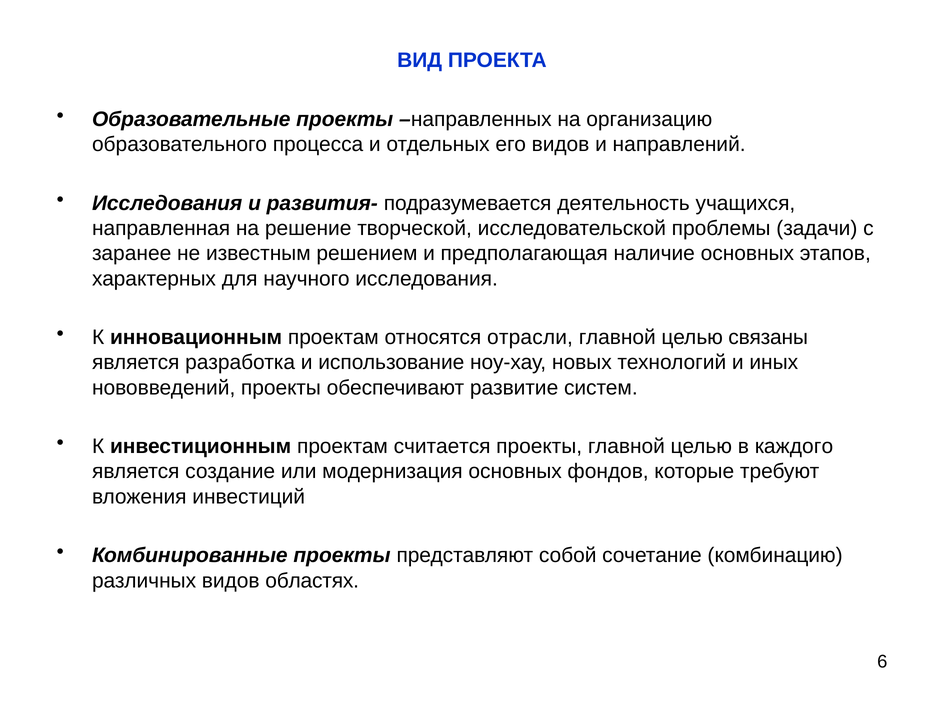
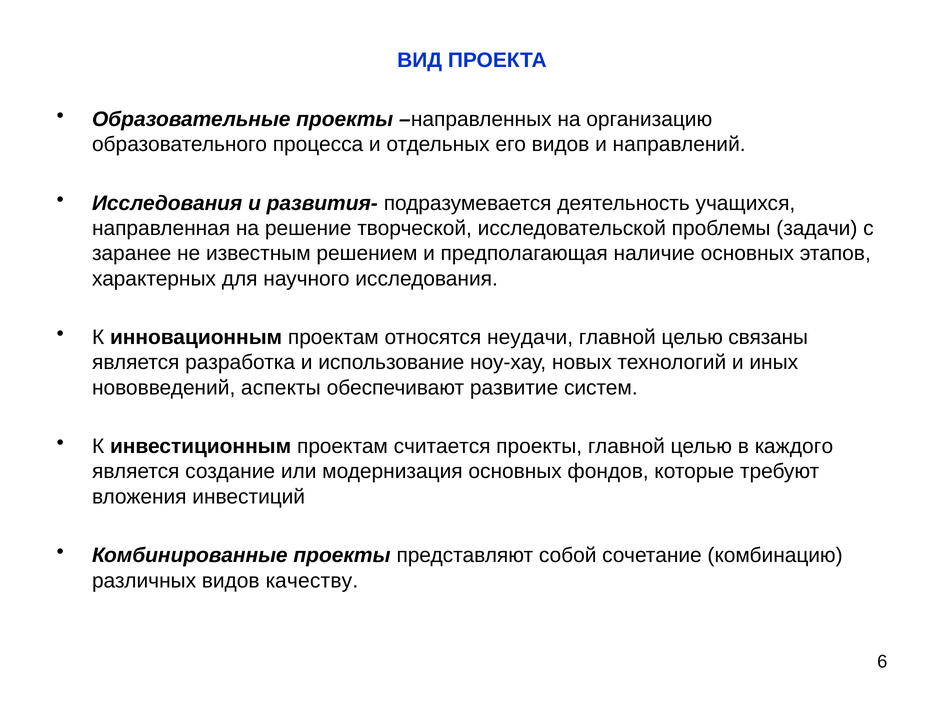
отрасли: отрасли -> неудачи
нововведений проекты: проекты -> аспекты
областях: областях -> качеству
